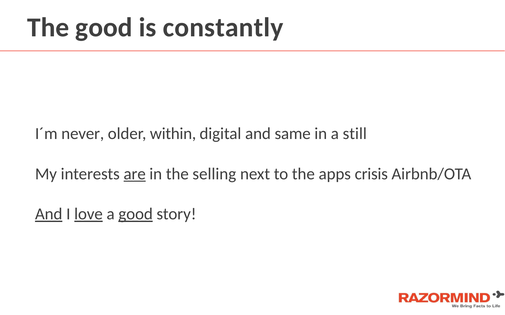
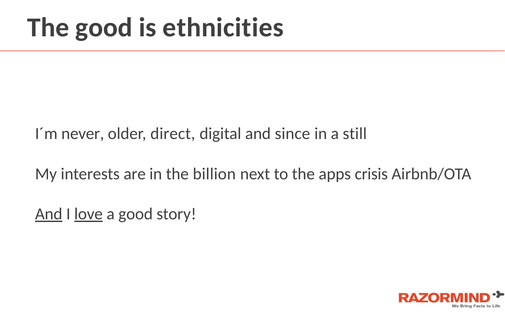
constantly: constantly -> ethnicities
within: within -> direct
same: same -> since
are underline: present -> none
selling: selling -> billion
good at (136, 215) underline: present -> none
